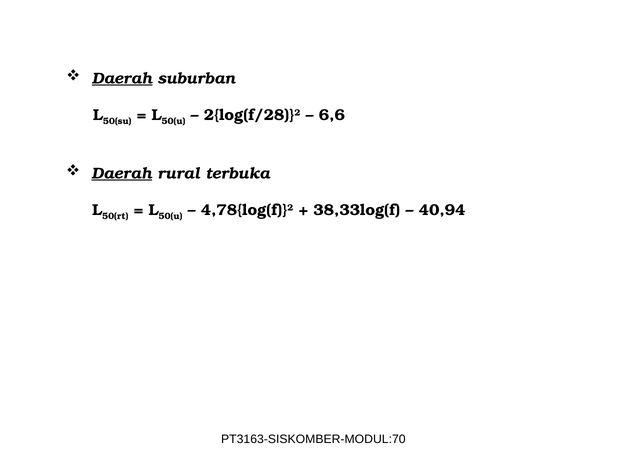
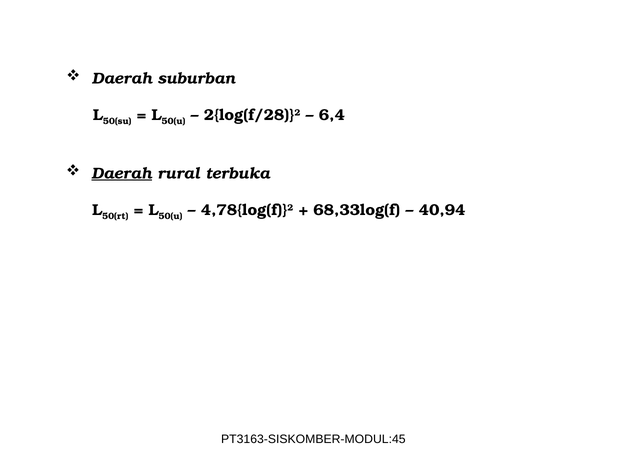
Daerah at (122, 78) underline: present -> none
6,6: 6,6 -> 6,4
38,33log(f: 38,33log(f -> 68,33log(f
PT3163-SISKOMBER-MODUL:70: PT3163-SISKOMBER-MODUL:70 -> PT3163-SISKOMBER-MODUL:45
